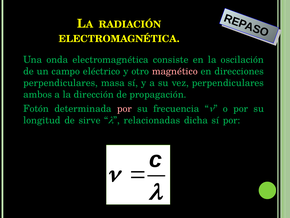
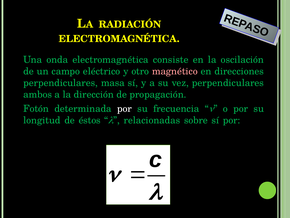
por at (124, 108) colour: pink -> white
sirve: sirve -> éstos
dicha: dicha -> sobre
